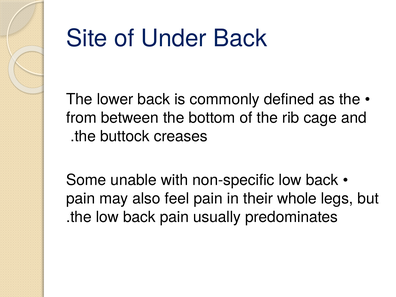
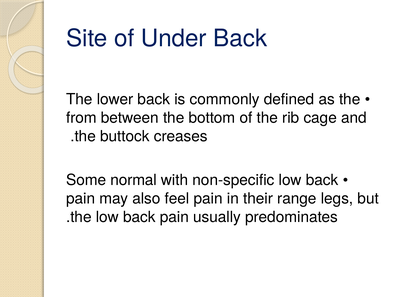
unable: unable -> normal
whole: whole -> range
